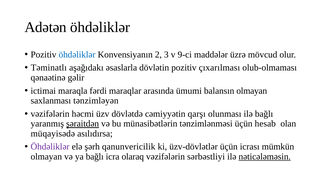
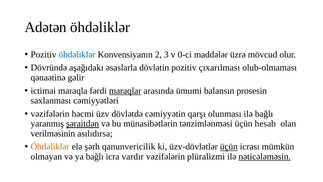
9-ci: 9-ci -> 0-ci
Təminatlı: Təminatlı -> Dövründə
maraqlar underline: none -> present
balansın olmayan: olmayan -> prosesin
tənzimləyən: tənzimləyən -> cəmiyyətləri
müqayisədə: müqayisədə -> verilməsinin
Öhdəliklər at (50, 146) colour: purple -> orange
üçün at (229, 146) underline: none -> present
olaraq: olaraq -> vardır
sərbəstliyi: sərbəstliyi -> plüralizmi
